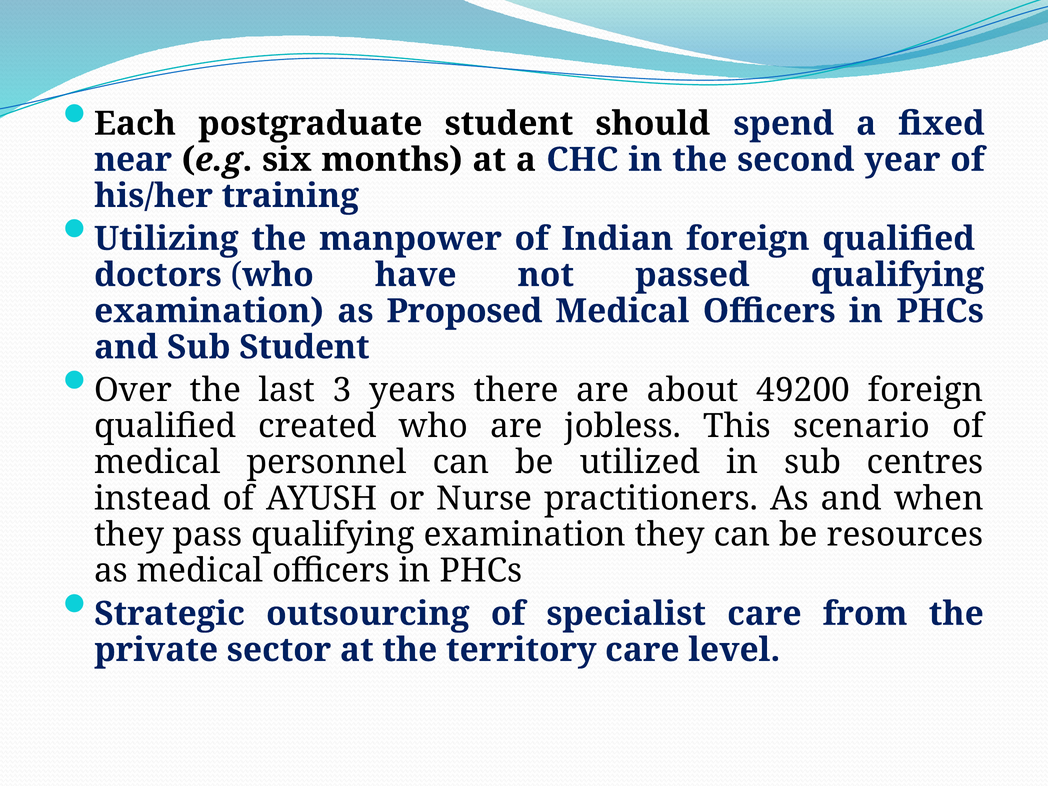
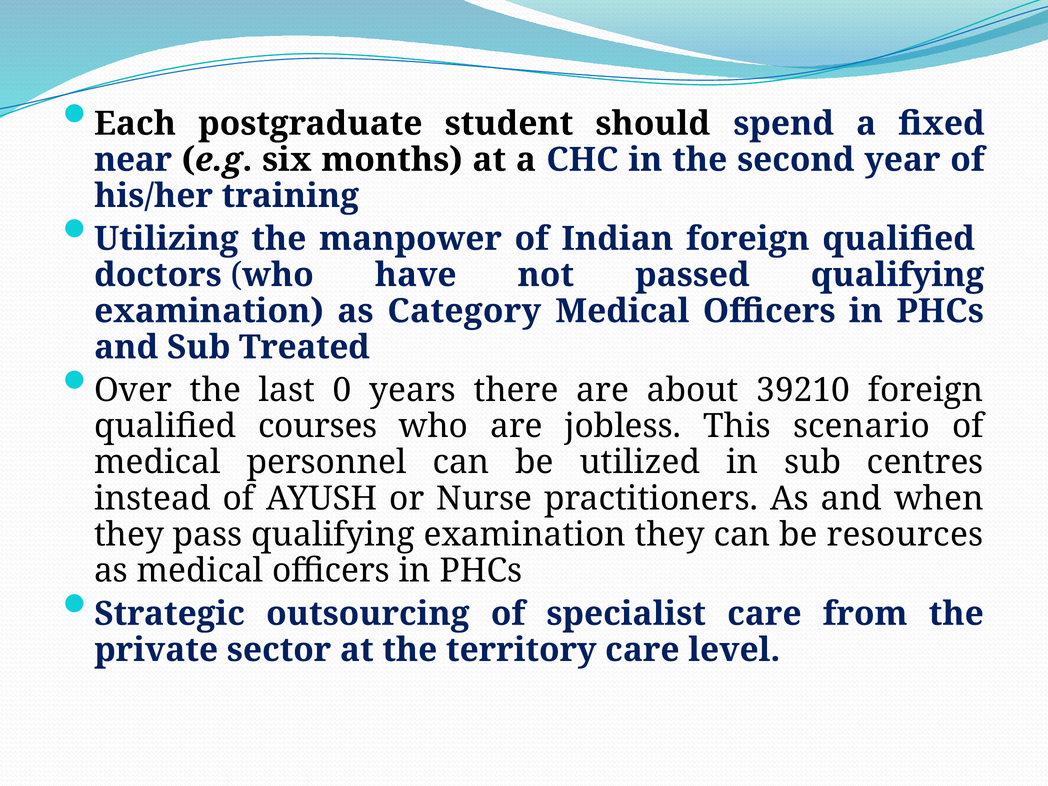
Proposed: Proposed -> Category
Sub Student: Student -> Treated
3: 3 -> 0
49200: 49200 -> 39210
created: created -> courses
